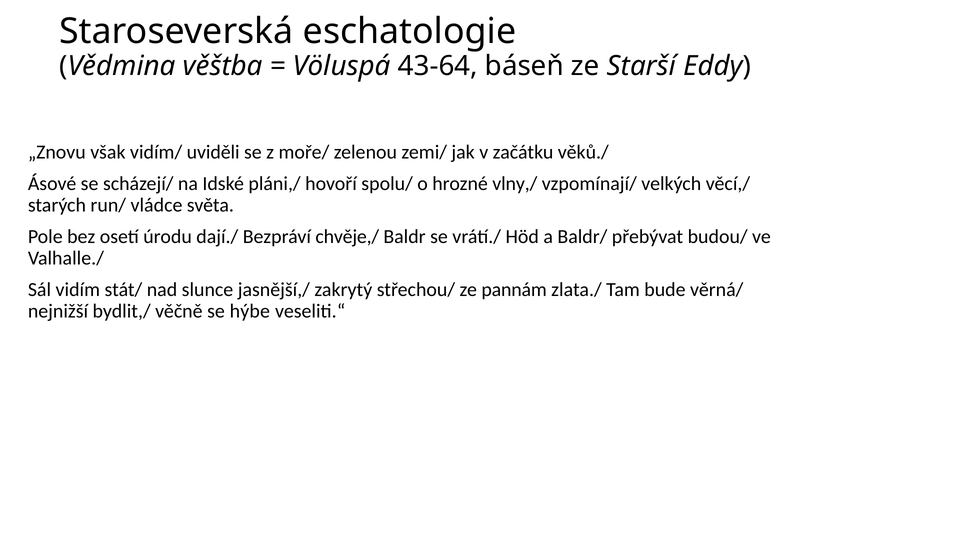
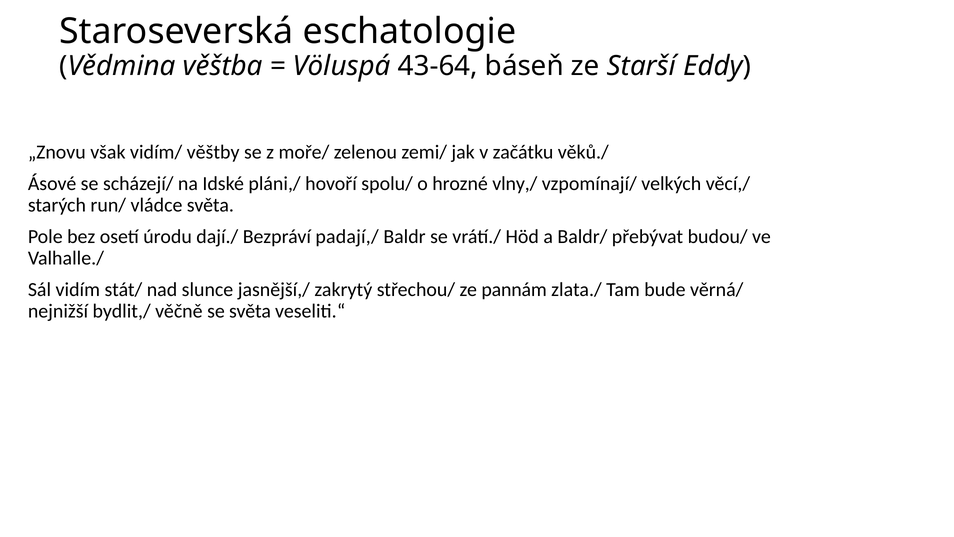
uviděli: uviděli -> věštby
chvěje,/: chvěje,/ -> padají,/
se hýbe: hýbe -> světa
